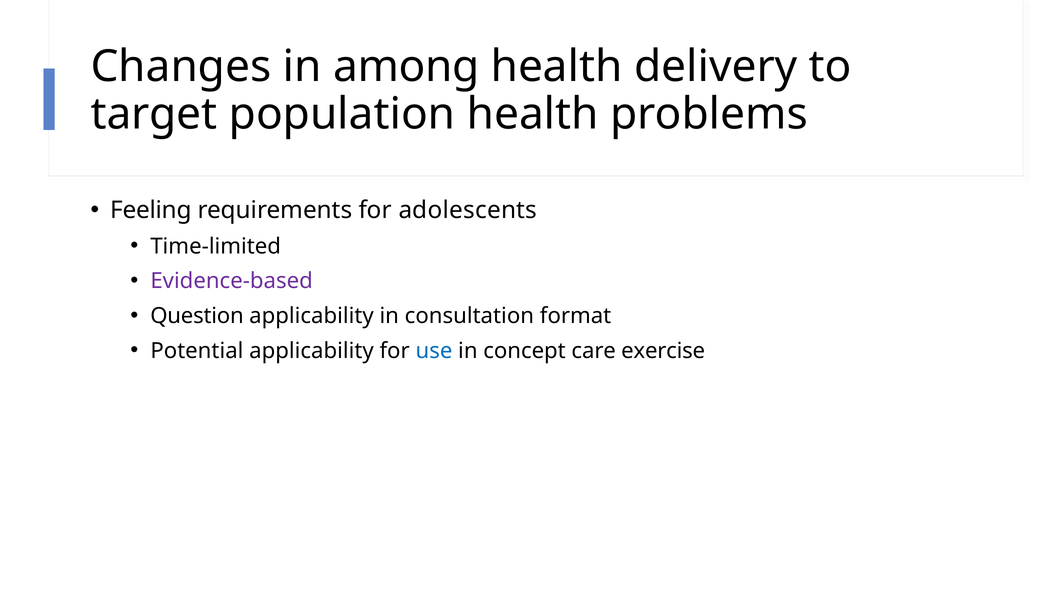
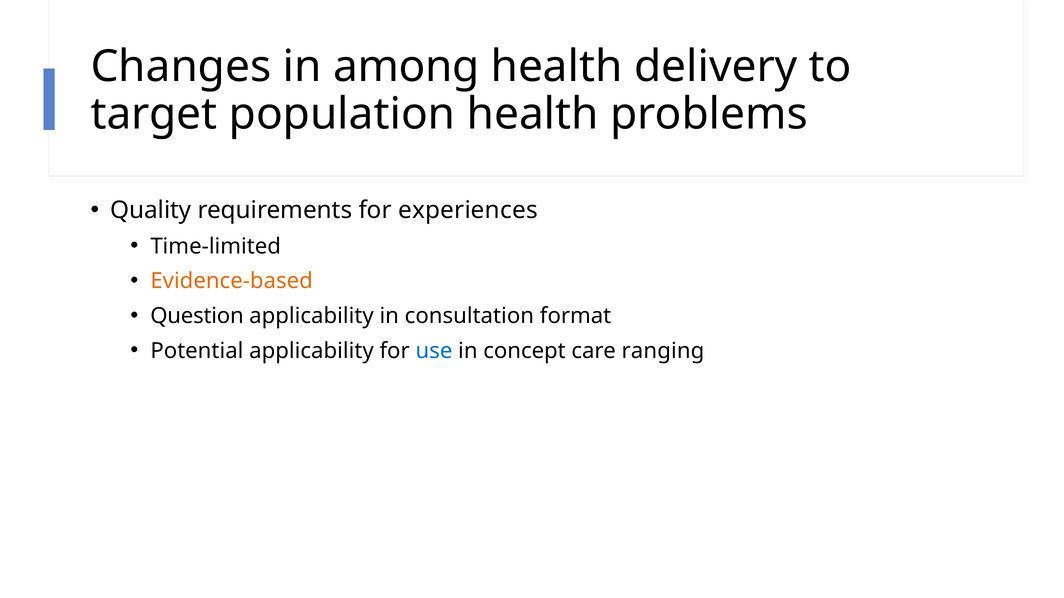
Feeling: Feeling -> Quality
adolescents: adolescents -> experiences
Evidence-based colour: purple -> orange
exercise: exercise -> ranging
